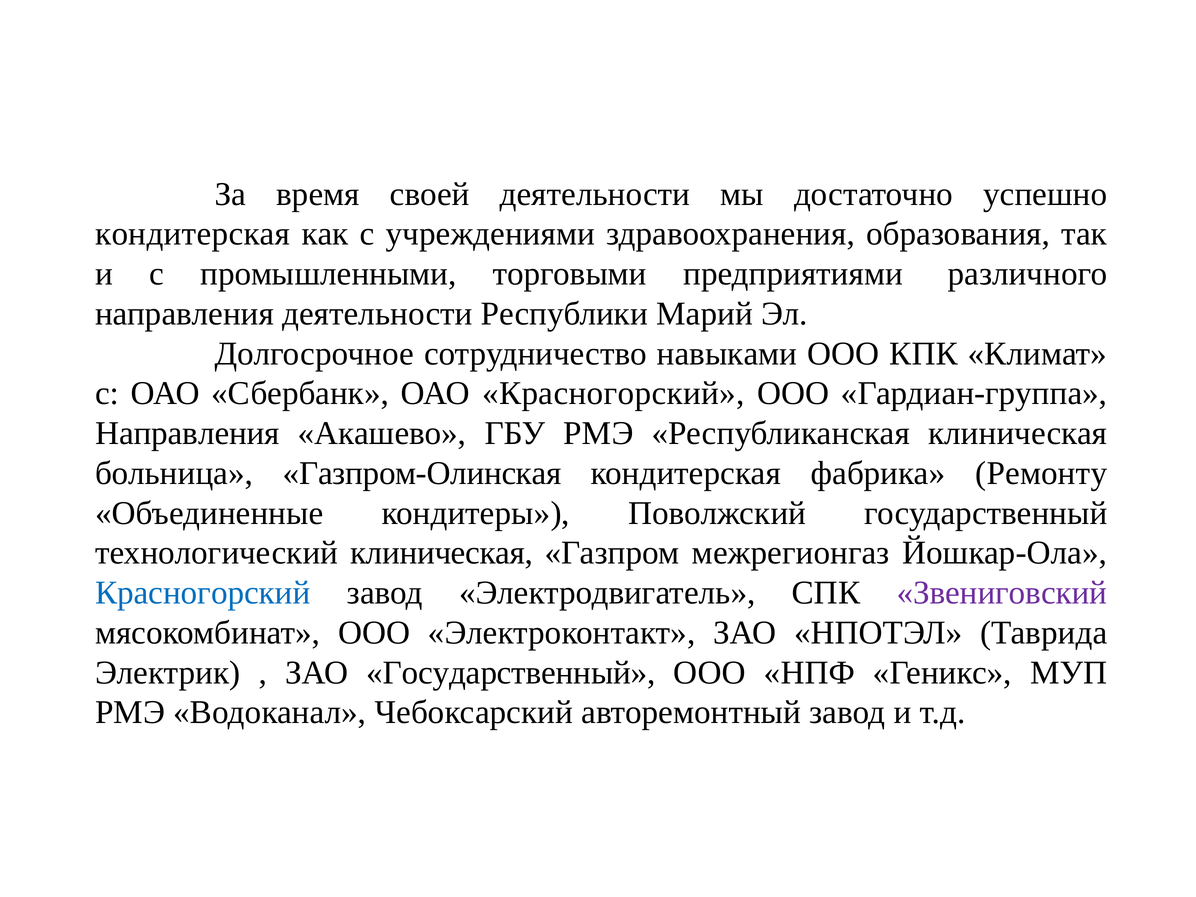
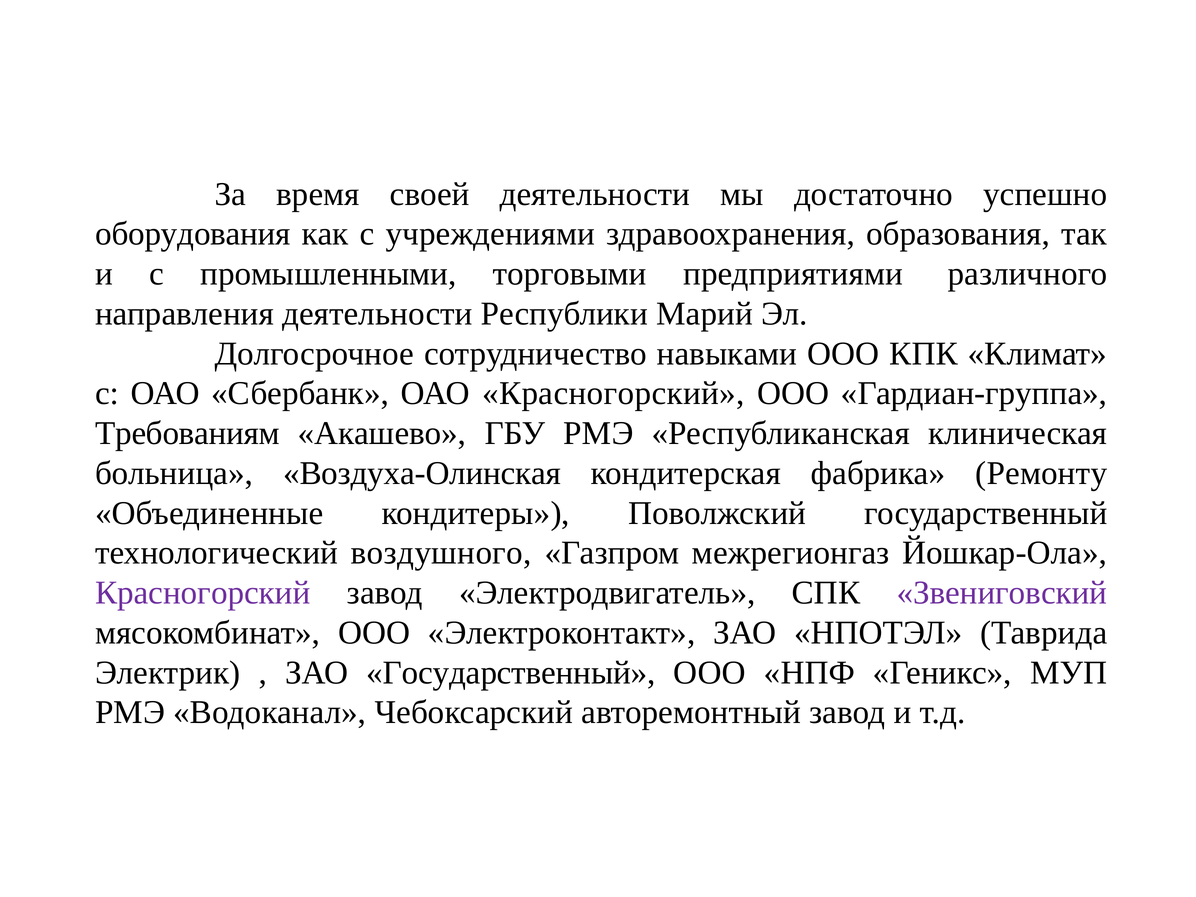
кондитерская at (193, 234): кондитерская -> оборудования
Направления at (187, 433): Направления -> Требованиям
Газпром-Олинская: Газпром-Олинская -> Воздуха-Олинская
технологический клиническая: клиническая -> воздушного
Красногорский at (203, 593) colour: blue -> purple
